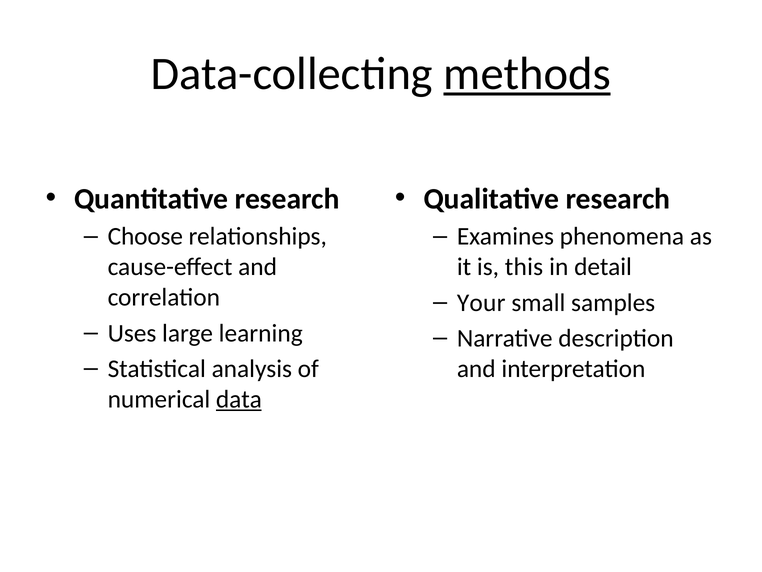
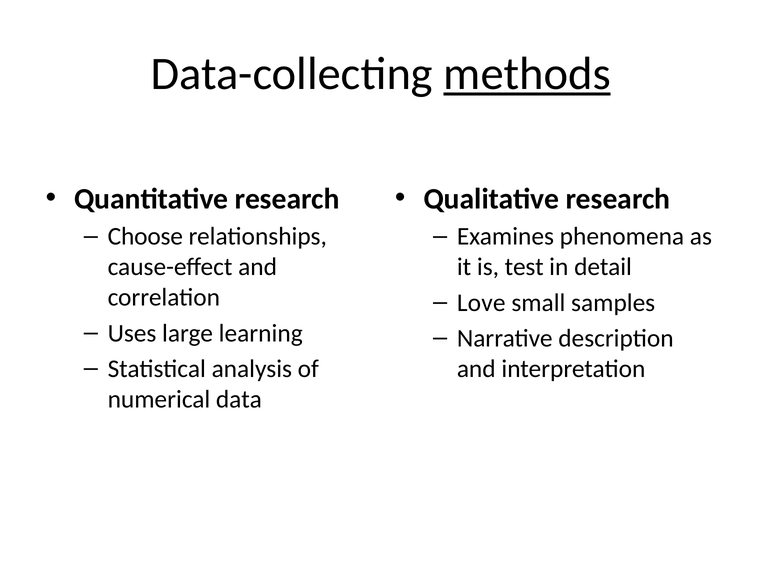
this: this -> test
Your: Your -> Love
data underline: present -> none
